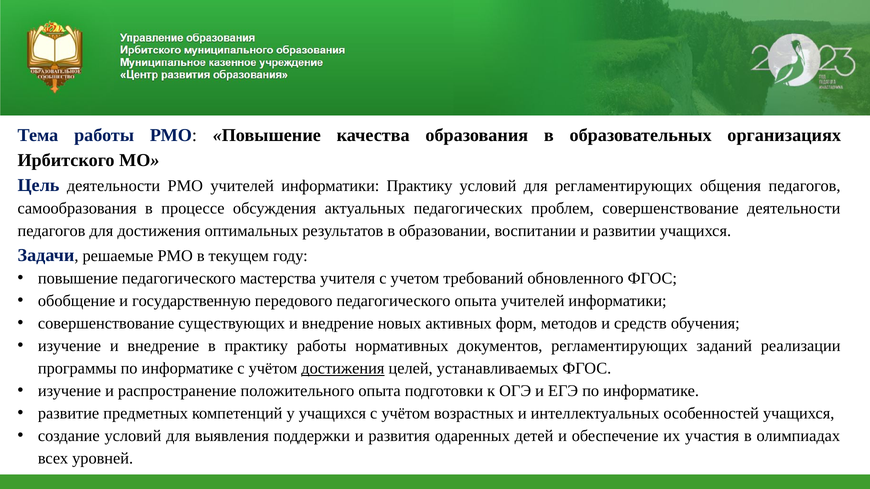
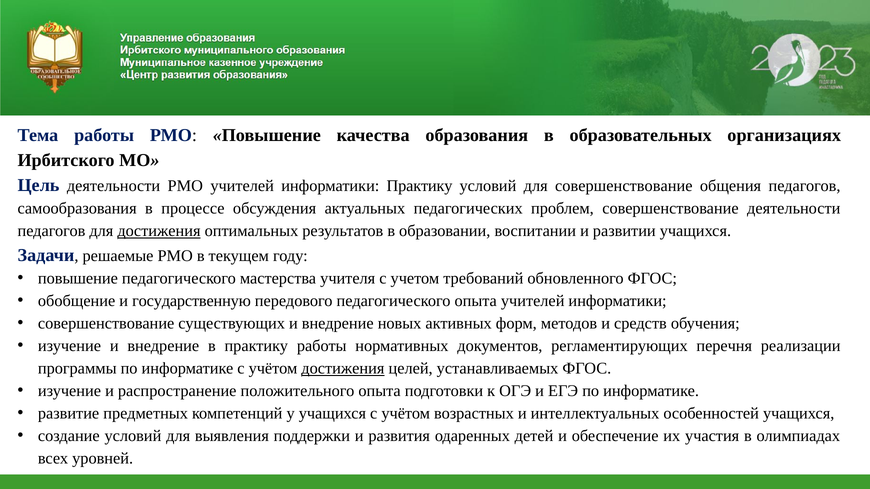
для регламентирующих: регламентирующих -> совершенствование
достижения at (159, 231) underline: none -> present
заданий: заданий -> перечня
